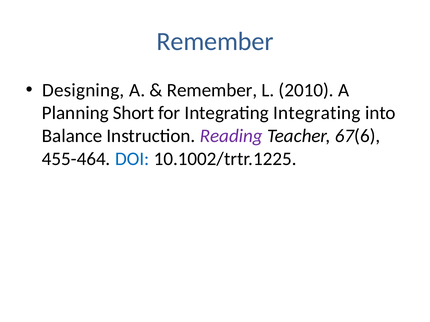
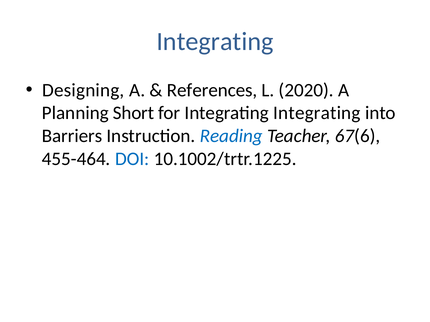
Remember at (215, 42): Remember -> Integrating
Remember at (212, 90): Remember -> References
2010: 2010 -> 2020
Balance: Balance -> Barriers
Reading colour: purple -> blue
